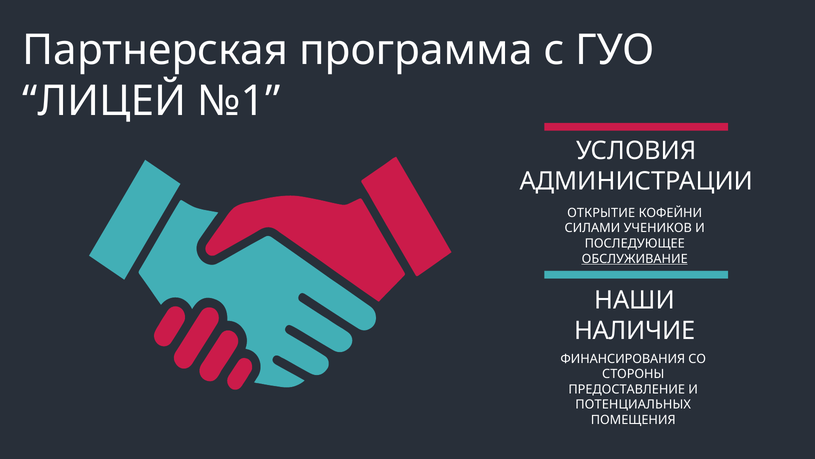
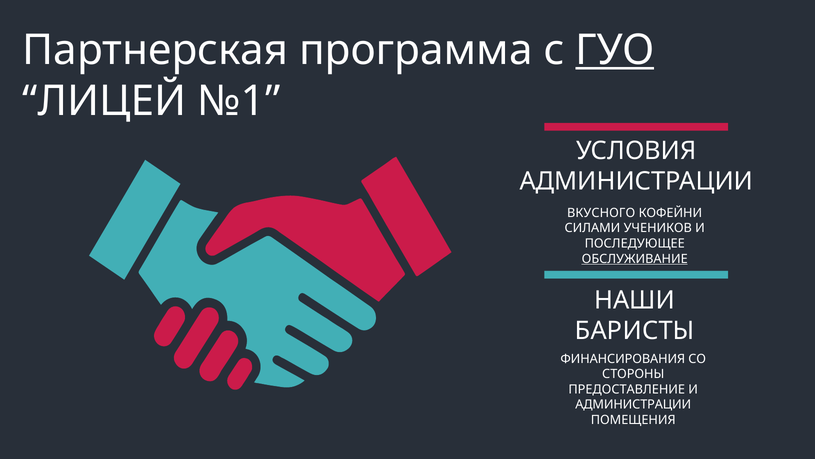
ГУО underline: none -> present
ОТКРЫТИЕ: ОТКРЫТИЕ -> ВКУСНОГО
НАЛИЧИЕ: НАЛИЧИЕ -> БАРИСТЫ
ПОТЕНЦИАЛЬНЫХ at (633, 404): ПОТЕНЦИАЛЬНЫХ -> АДМИНИСТРАЦИИ
